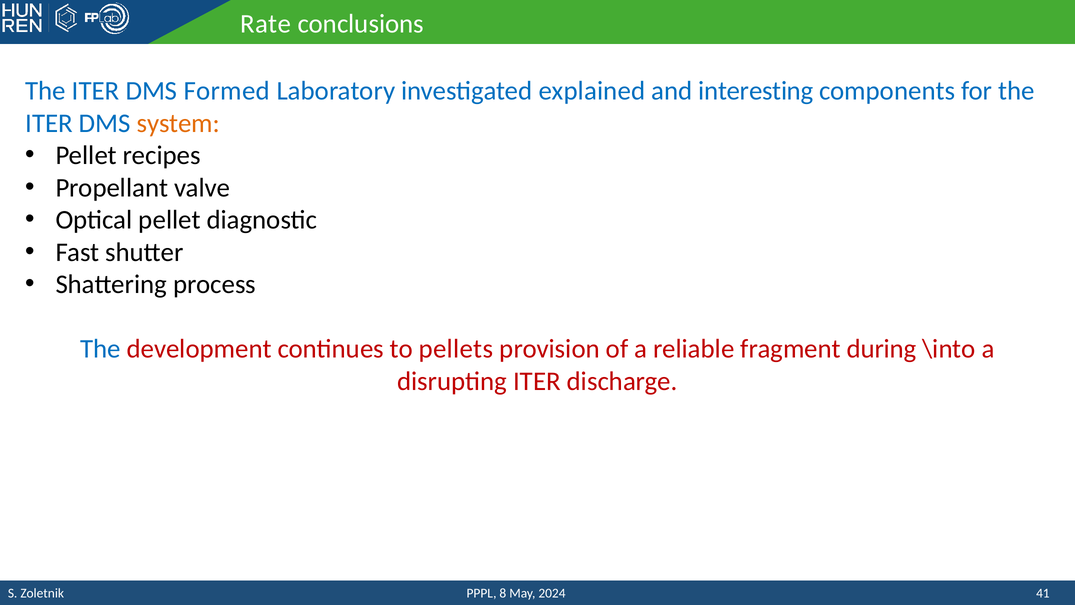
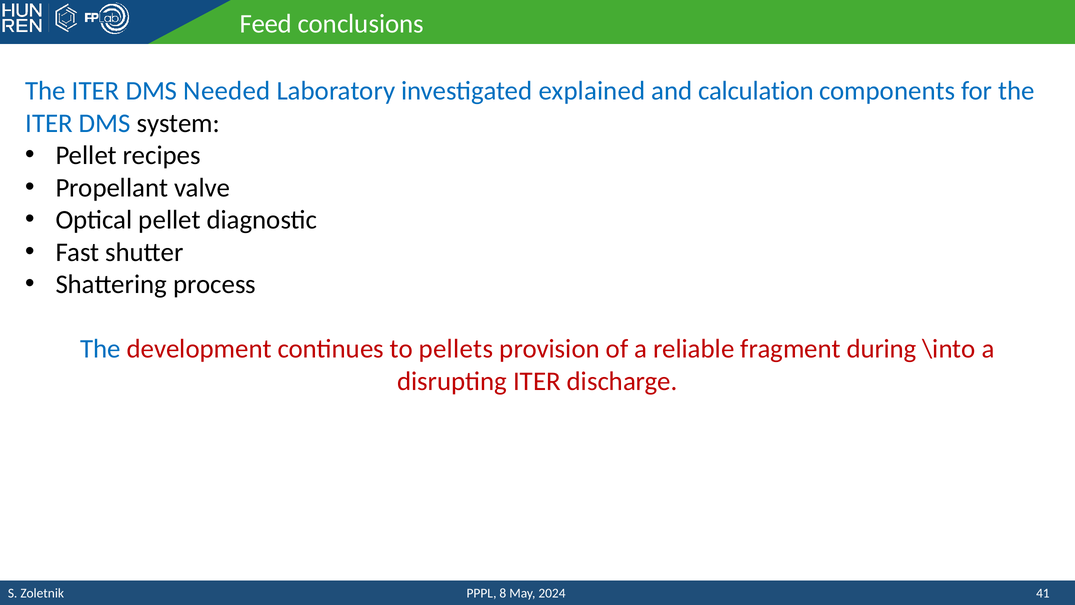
Rate: Rate -> Feed
Formed: Formed -> Needed
interesting: interesting -> calculation
system colour: orange -> black
